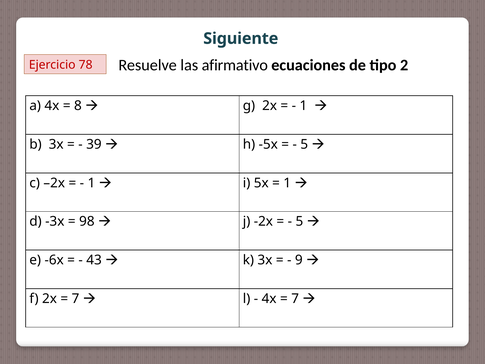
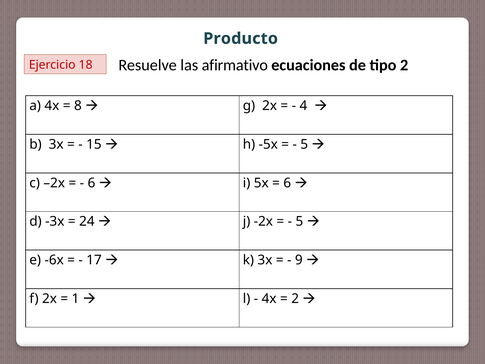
Siguiente: Siguiente -> Producto
78: 78 -> 18
1 at (303, 106): 1 -> 4
39: 39 -> 15
1 at (91, 183): 1 -> 6
1 at (287, 183): 1 -> 6
98: 98 -> 24
43: 43 -> 17
7 at (75, 298): 7 -> 1
7 at (295, 298): 7 -> 2
